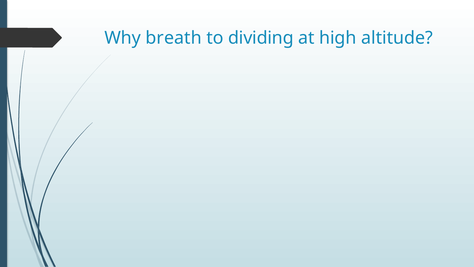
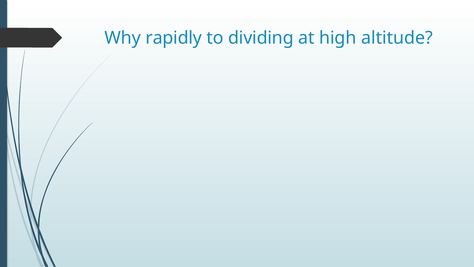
breath: breath -> rapidly
